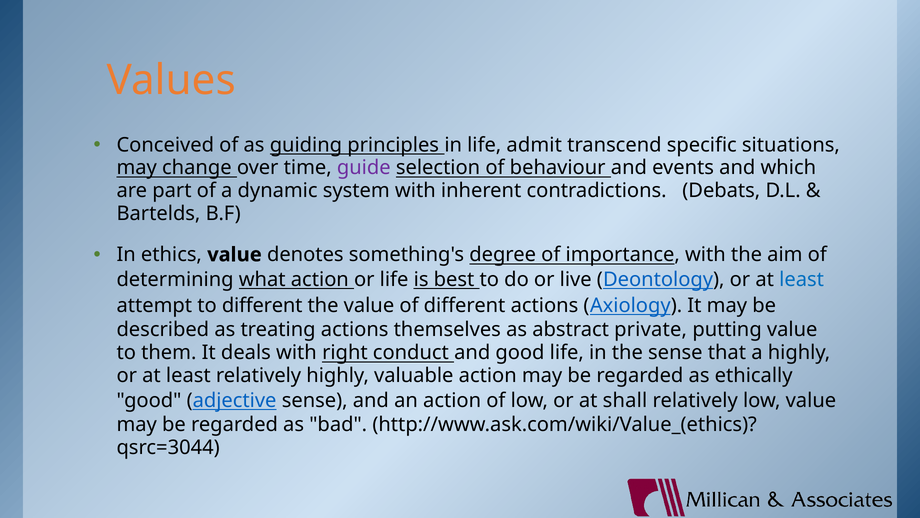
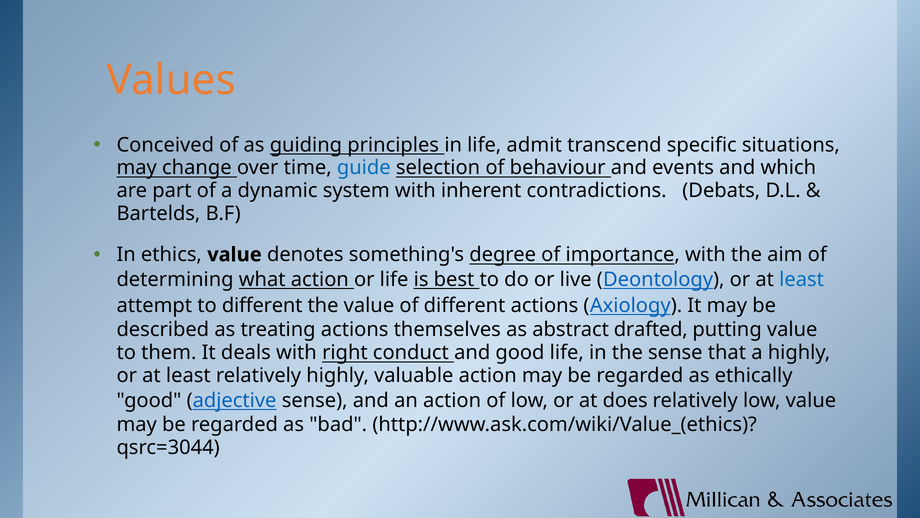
guide colour: purple -> blue
private: private -> drafted
shall: shall -> does
